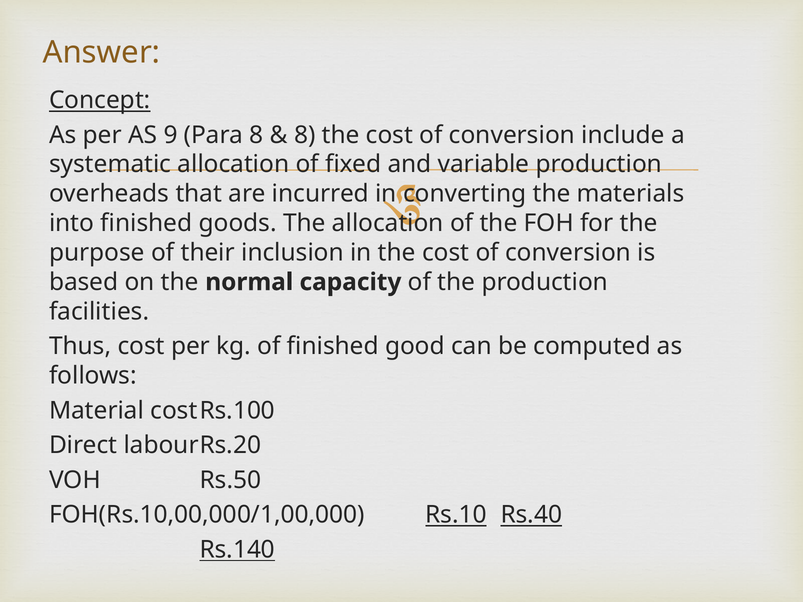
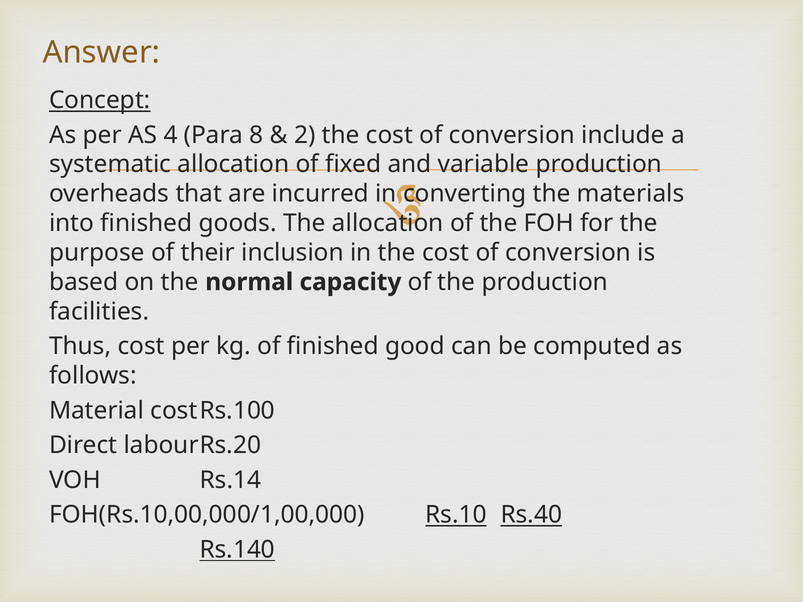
9: 9 -> 4
8 at (305, 135): 8 -> 2
Rs.50: Rs.50 -> Rs.14
